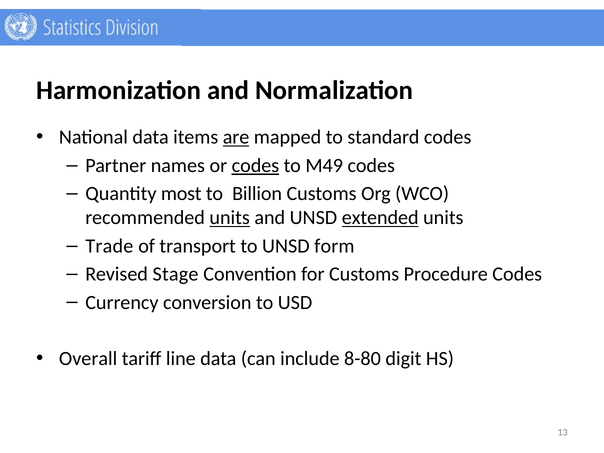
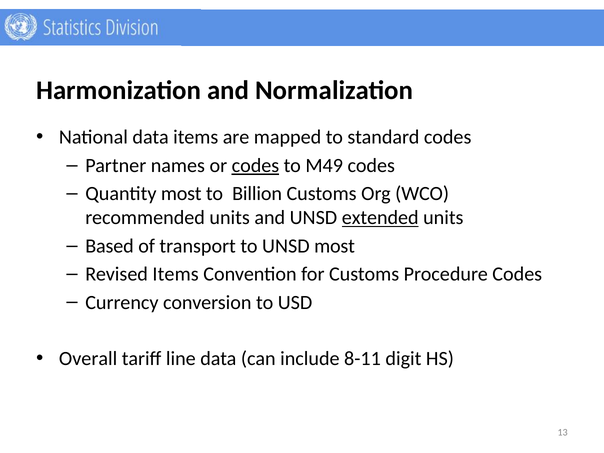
are underline: present -> none
units at (230, 218) underline: present -> none
Trade: Trade -> Based
UNSD form: form -> most
Revised Stage: Stage -> Items
8-80: 8-80 -> 8-11
